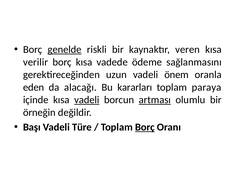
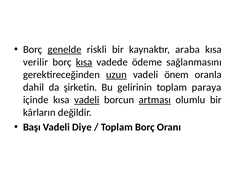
veren: veren -> araba
kısa at (84, 62) underline: none -> present
uzun underline: none -> present
eden: eden -> dahil
alacağı: alacağı -> şirketin
kararları: kararları -> gelirinin
örneğin: örneğin -> kârların
Türe: Türe -> Diye
Borç at (145, 127) underline: present -> none
